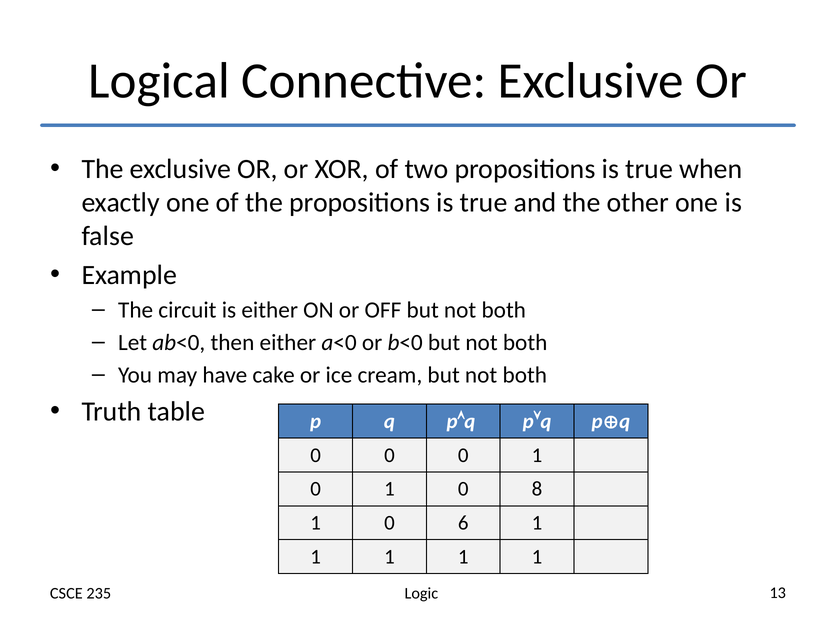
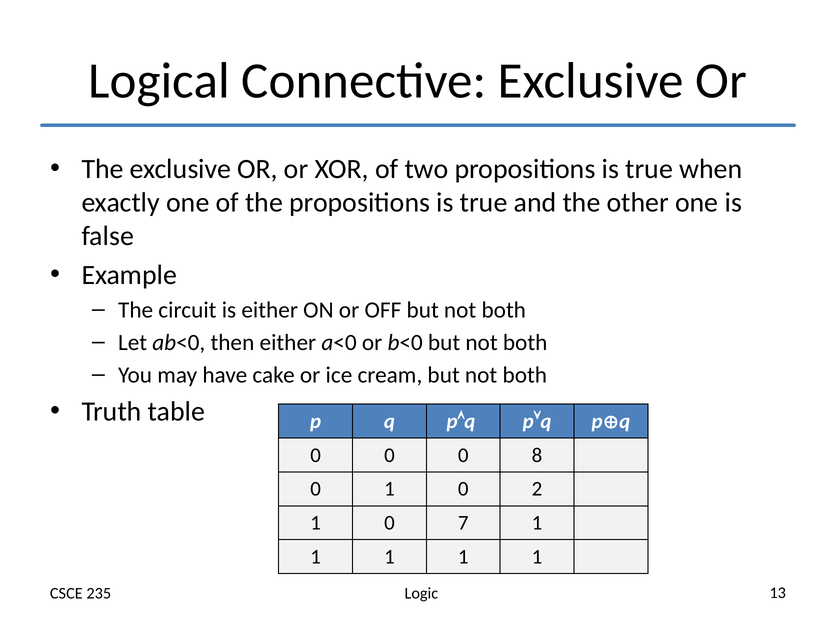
0 0 1: 1 -> 8
8: 8 -> 2
6: 6 -> 7
